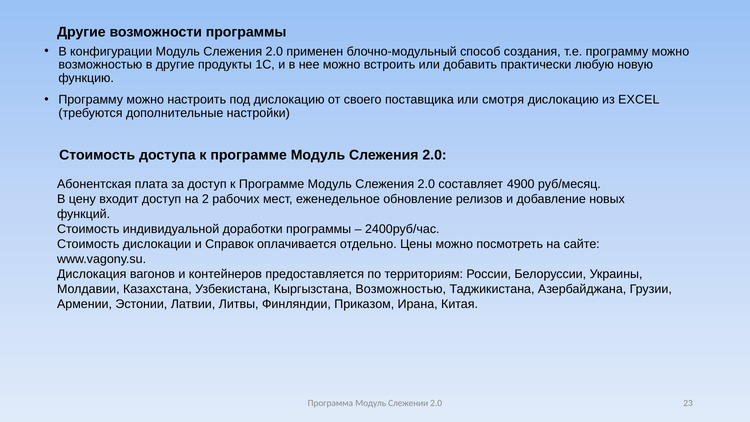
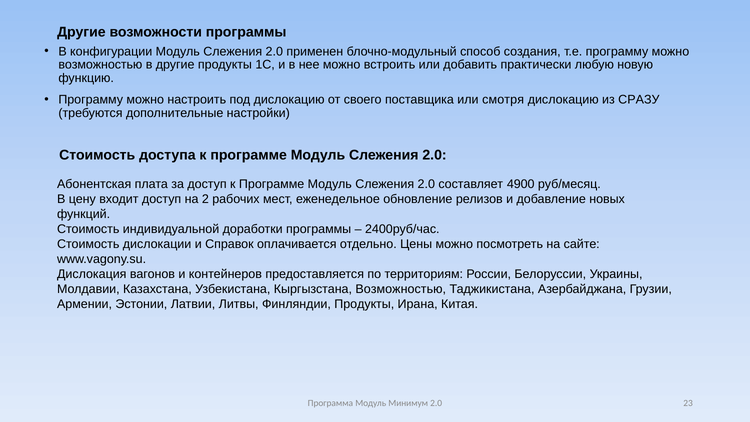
EXCEL: EXCEL -> СРАЗУ
Финляндии Приказом: Приказом -> Продукты
Слежении: Слежении -> Минимум
